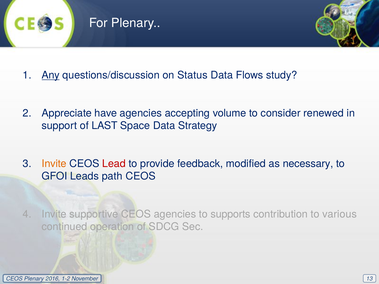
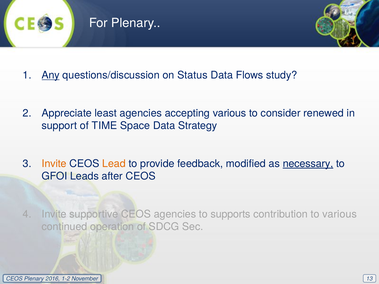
have: have -> least
accepting volume: volume -> various
LAST: LAST -> TIME
Lead colour: red -> orange
necessary underline: none -> present
path: path -> after
